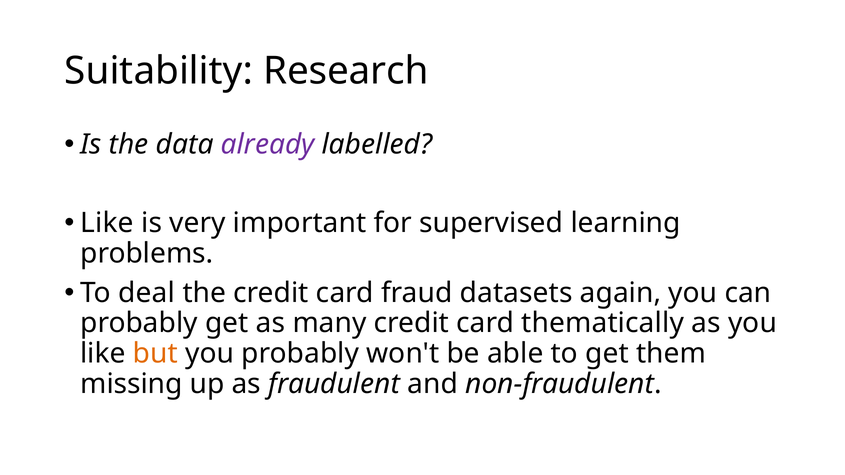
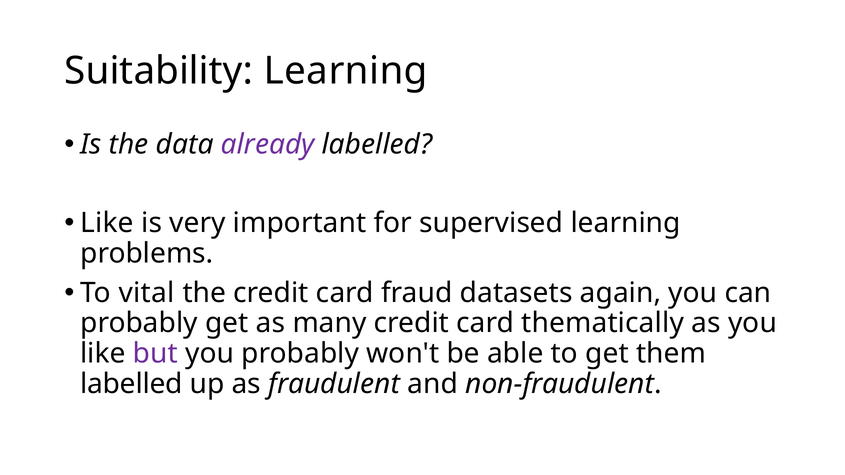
Suitability Research: Research -> Learning
deal: deal -> vital
but colour: orange -> purple
missing at (131, 384): missing -> labelled
